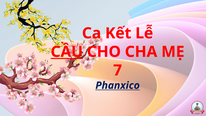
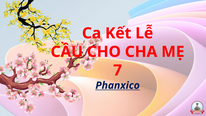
CẦU underline: present -> none
